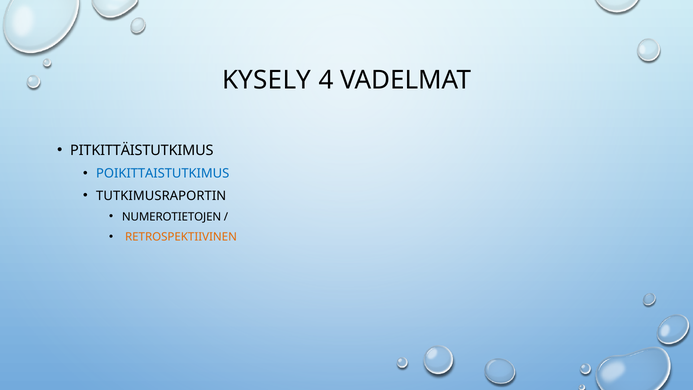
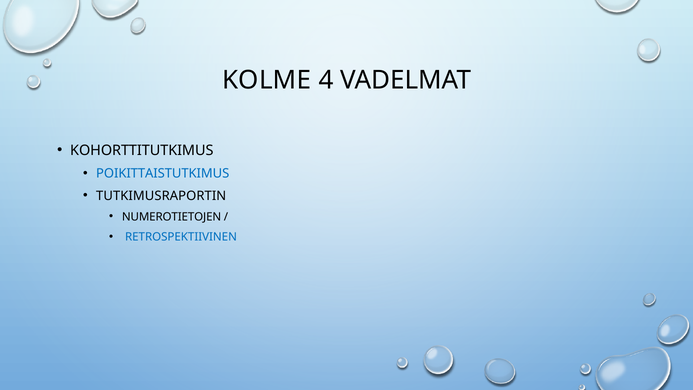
KYSELY: KYSELY -> KOLME
PITKITTÄISTUTKIMUS: PITKITTÄISTUTKIMUS -> KOHORTTITUTKIMUS
RETROSPEKTIIVINEN colour: orange -> blue
